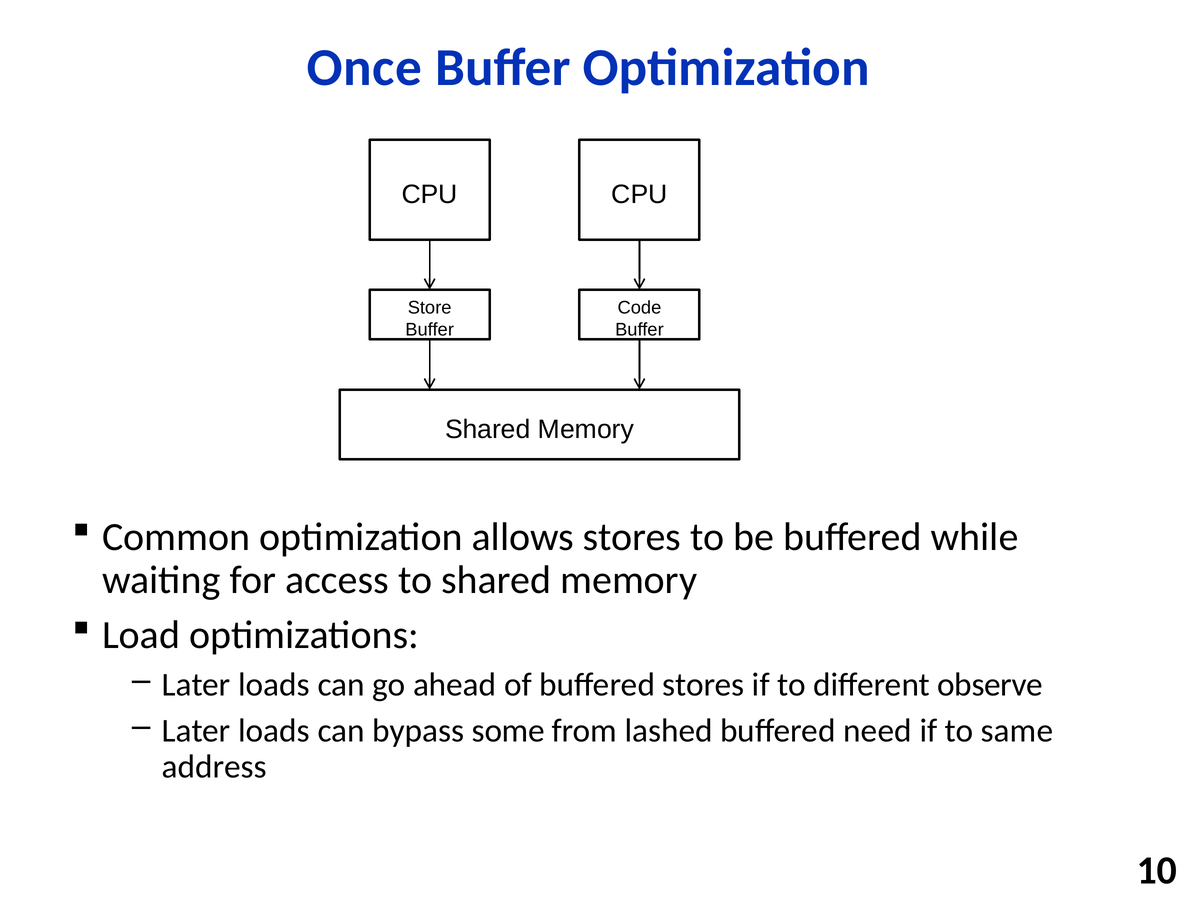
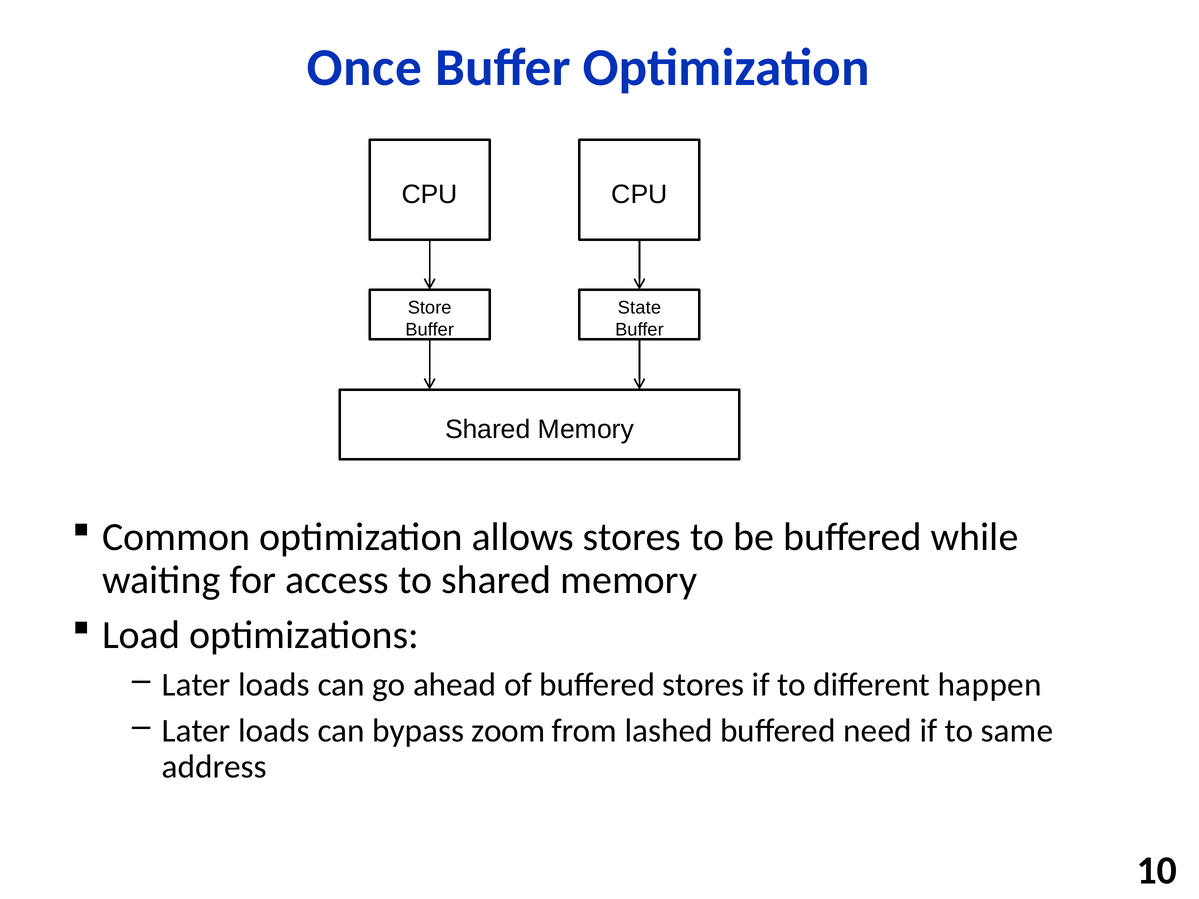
Code: Code -> State
observe: observe -> happen
some: some -> zoom
